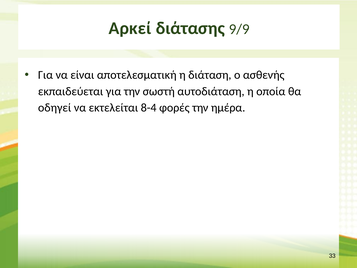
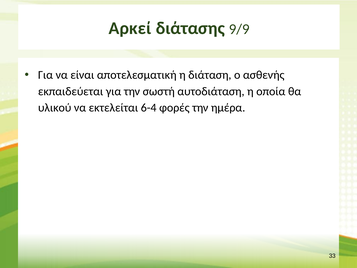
οδηγεί: οδηγεί -> υλικού
8-4: 8-4 -> 6-4
